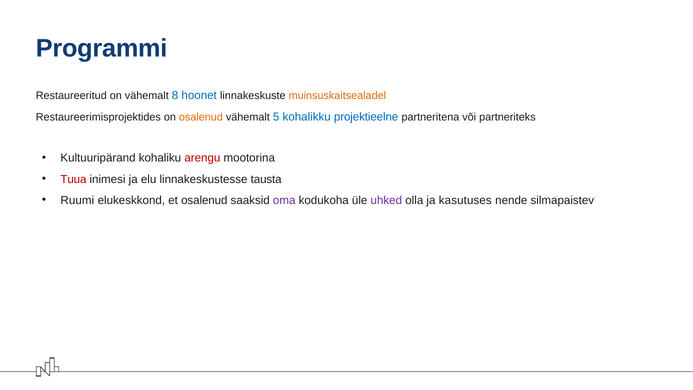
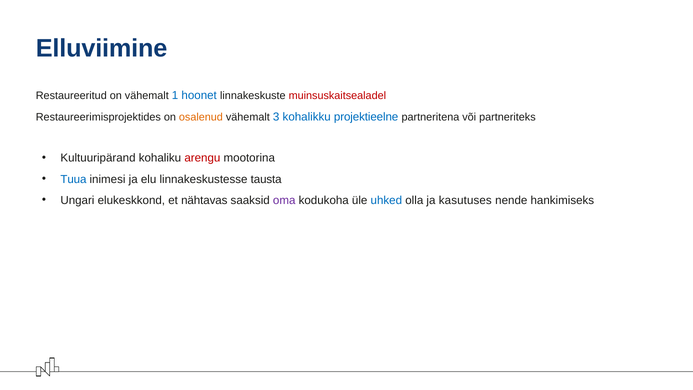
Programmi: Programmi -> Elluviimine
8: 8 -> 1
muinsuskaitsealadel colour: orange -> red
5: 5 -> 3
Tuua colour: red -> blue
Ruumi: Ruumi -> Ungari
et osalenud: osalenud -> nähtavas
uhked colour: purple -> blue
silmapaistev: silmapaistev -> hankimiseks
